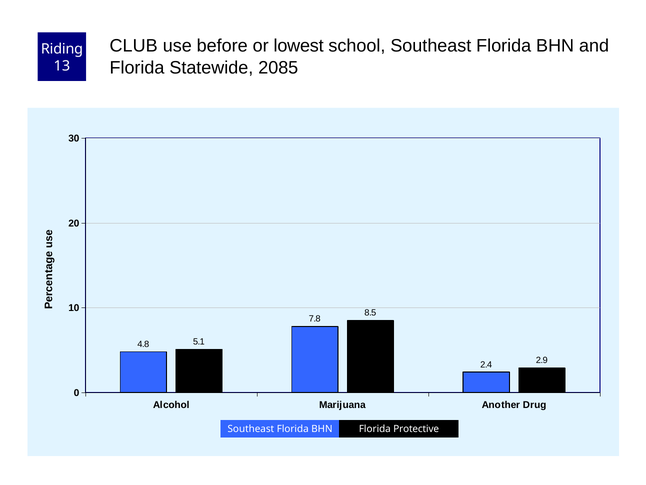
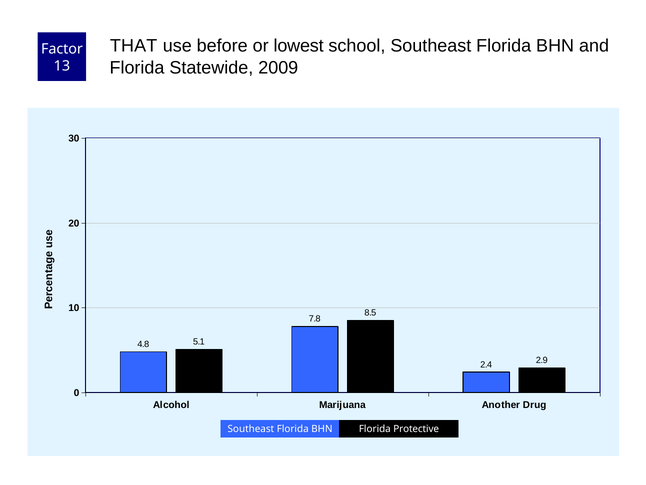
CLUB: CLUB -> THAT
Riding: Riding -> Factor
2085: 2085 -> 2009
